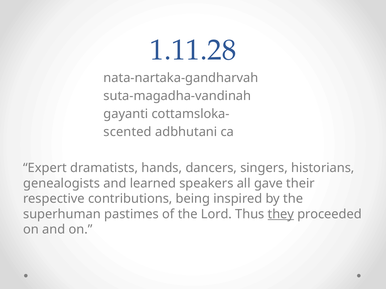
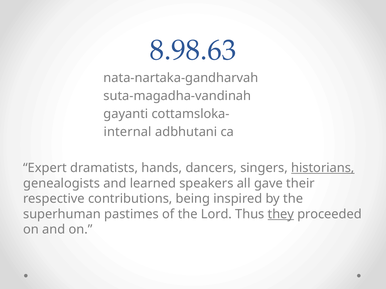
1.11.28: 1.11.28 -> 8.98.63
scented: scented -> internal
historians underline: none -> present
